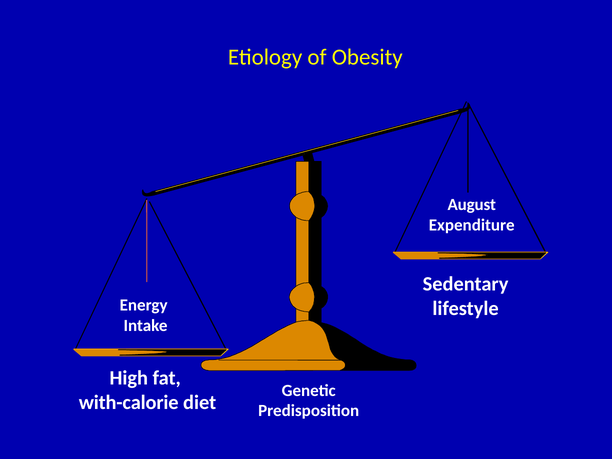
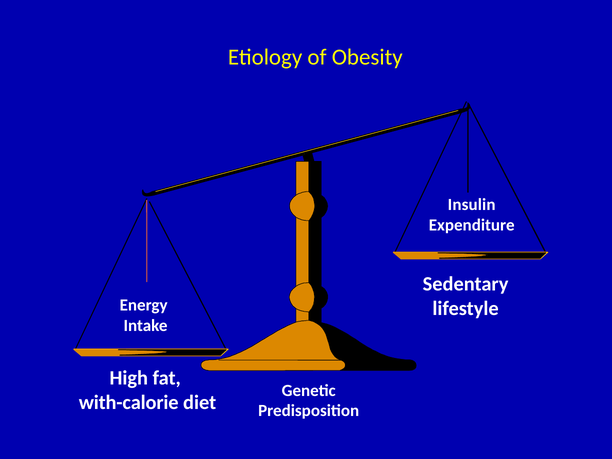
August: August -> Insulin
